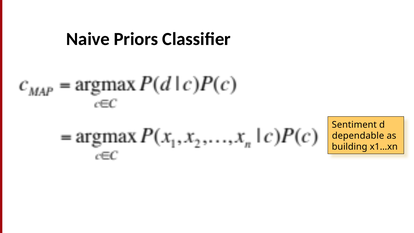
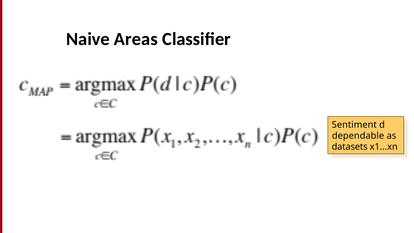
Priors: Priors -> Areas
building: building -> datasets
